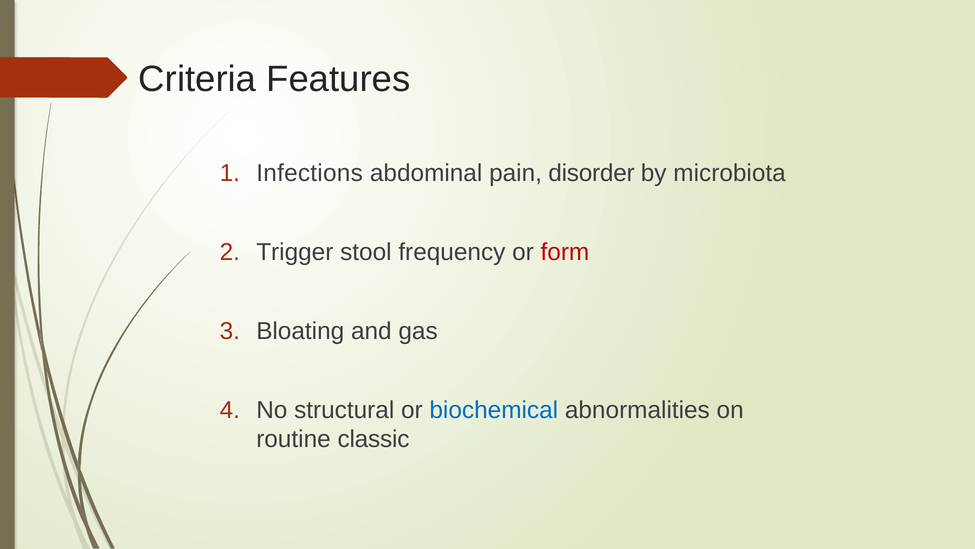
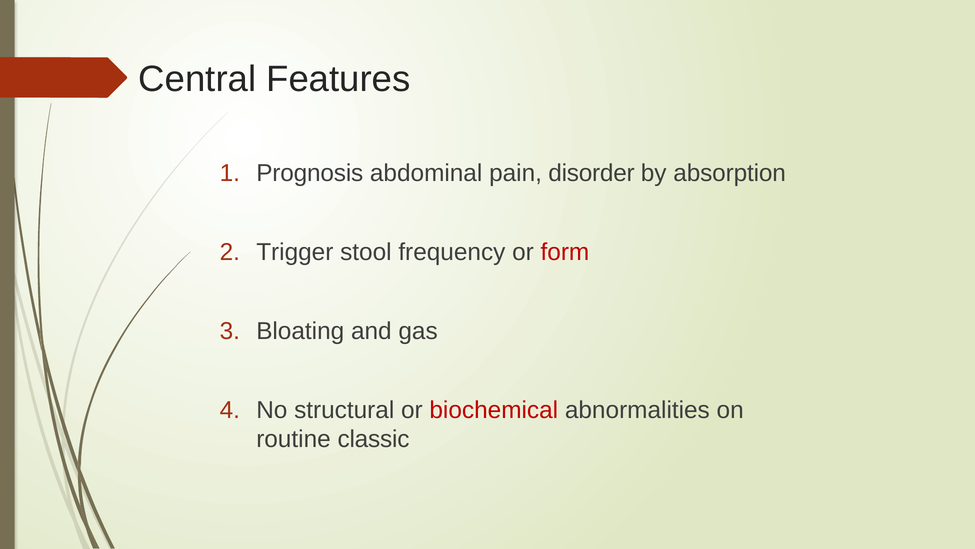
Criteria: Criteria -> Central
Infections: Infections -> Prognosis
microbiota: microbiota -> absorption
biochemical colour: blue -> red
